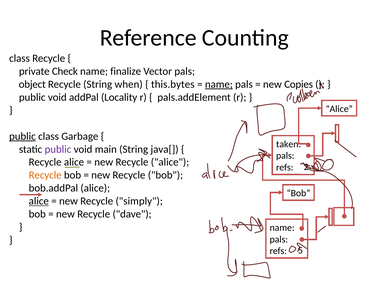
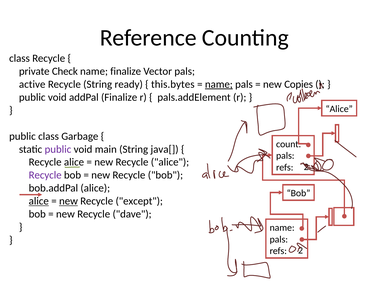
object: object -> active
when: when -> ready
addPal Locality: Locality -> Finalize
public at (22, 136) underline: present -> none
taken: taken -> count
Recycle at (45, 175) colour: orange -> purple
new at (68, 201) underline: none -> present
simply: simply -> except
refs 5: 5 -> 2
